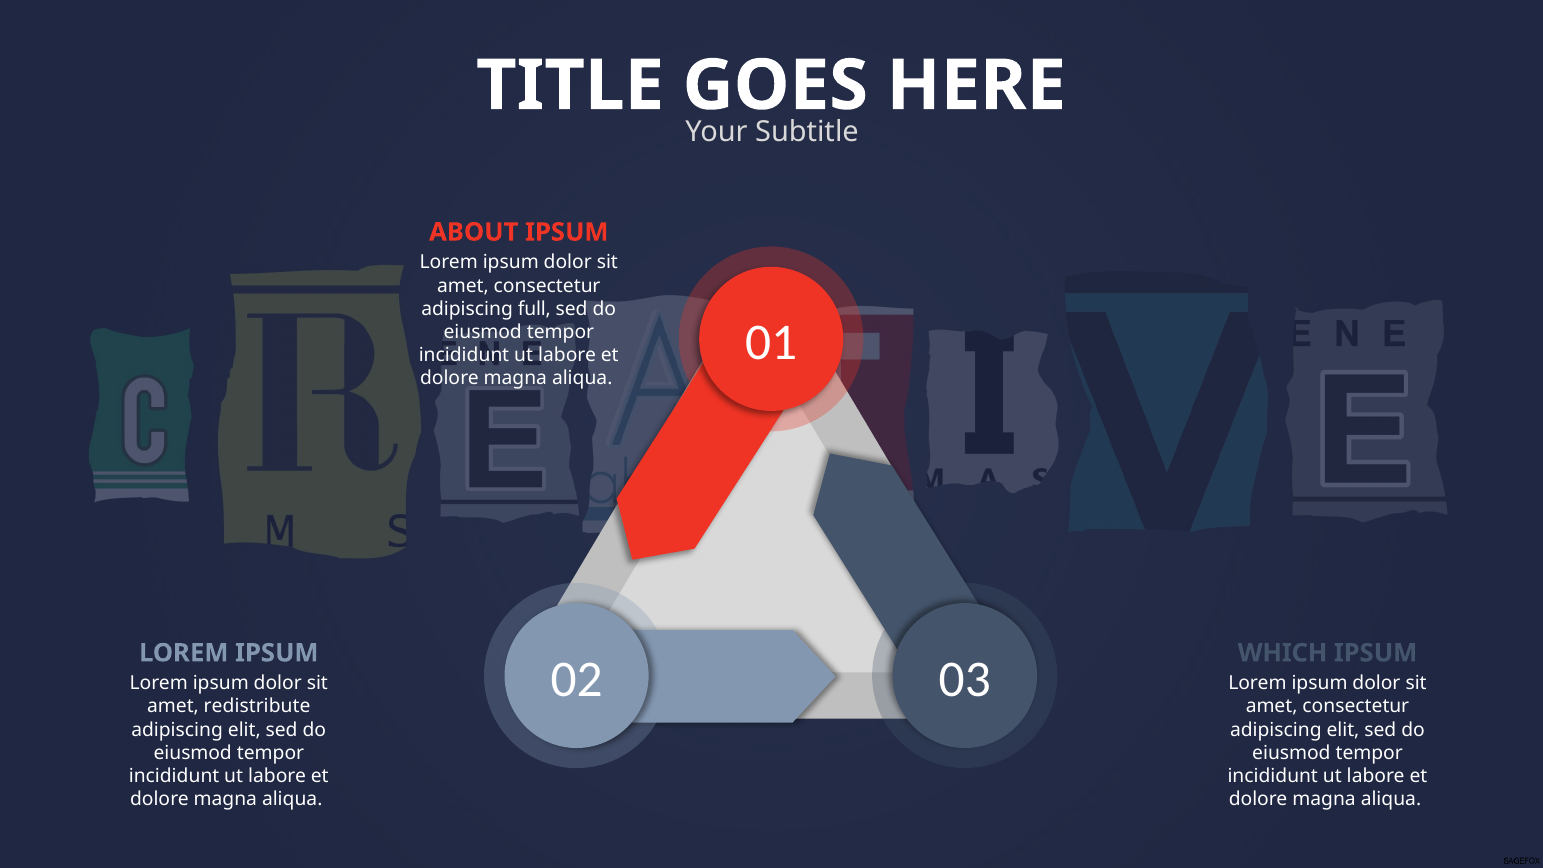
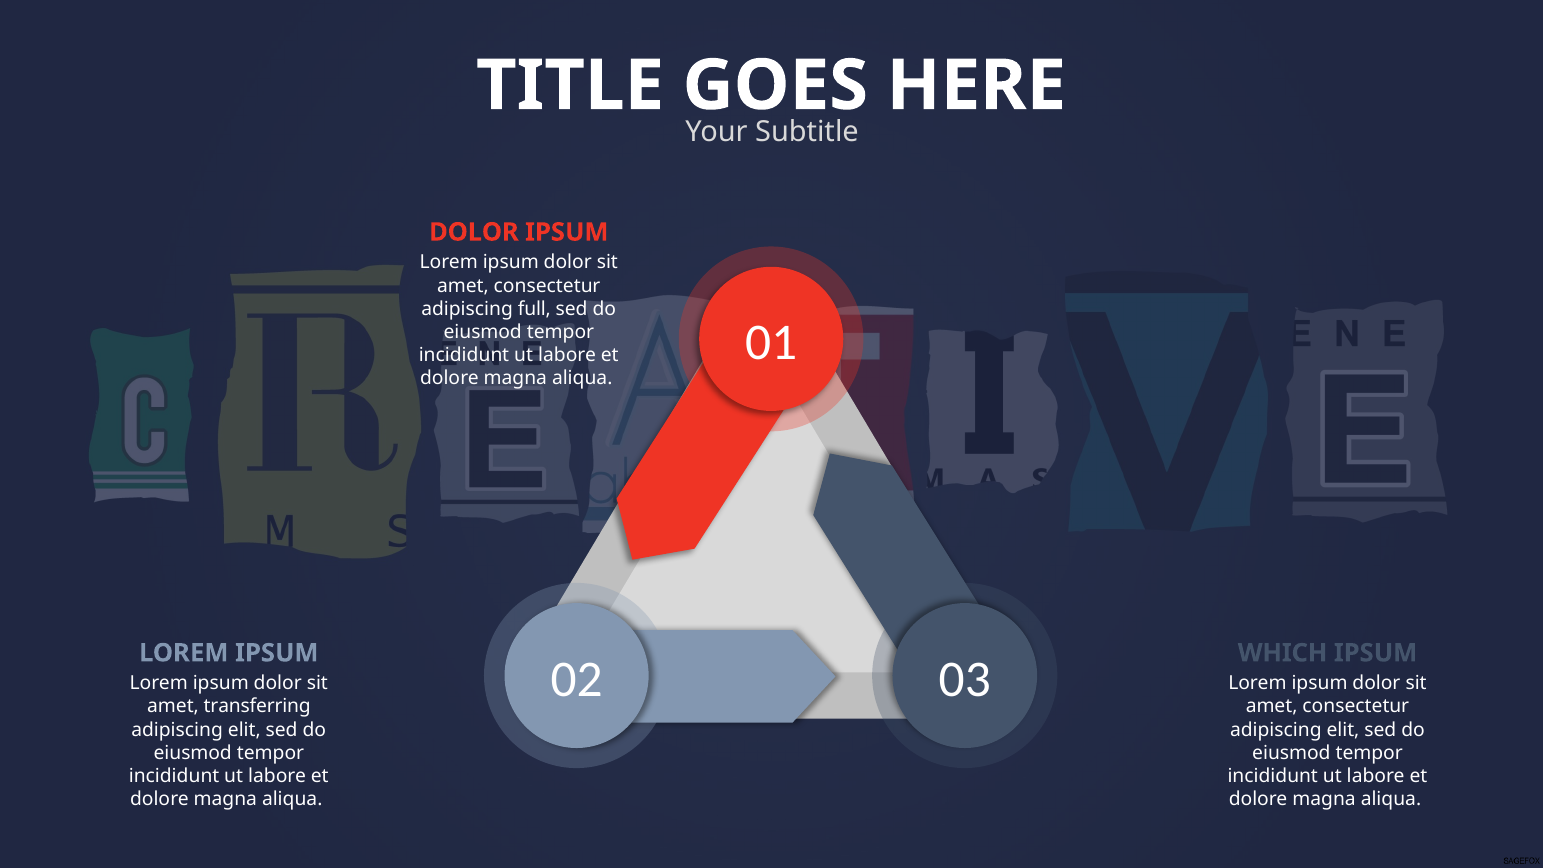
ABOUT at (474, 232): ABOUT -> DOLOR
redistribute: redistribute -> transferring
